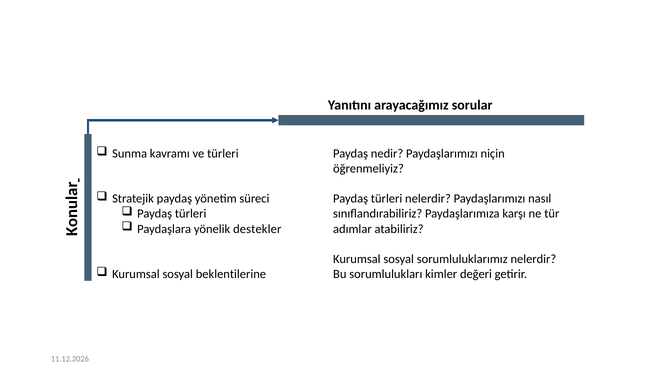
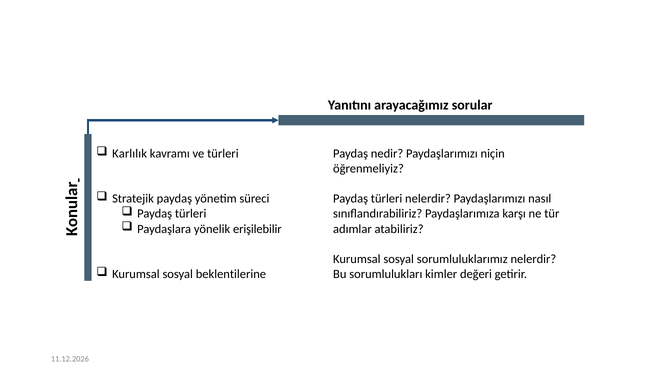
Sunma: Sunma -> Karlılık
destekler: destekler -> erişilebilir
